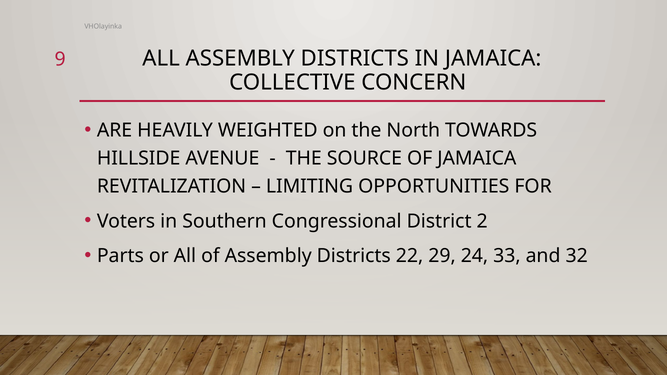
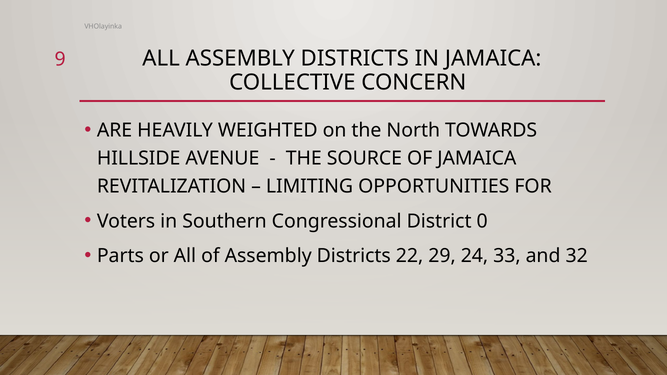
2: 2 -> 0
